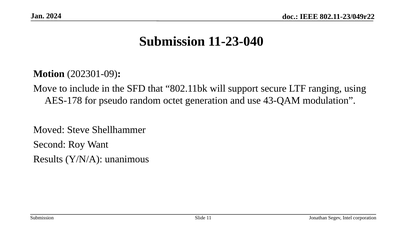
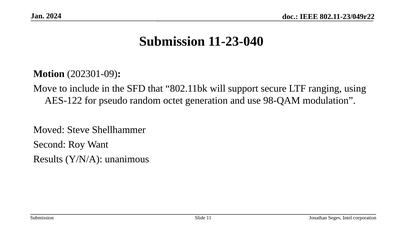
AES-178: AES-178 -> AES-122
43-QAM: 43-QAM -> 98-QAM
